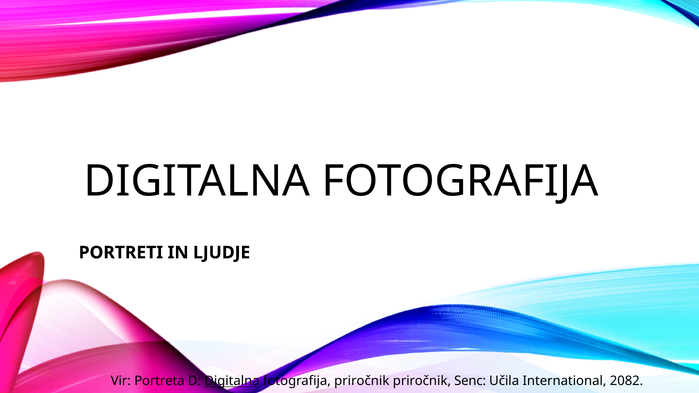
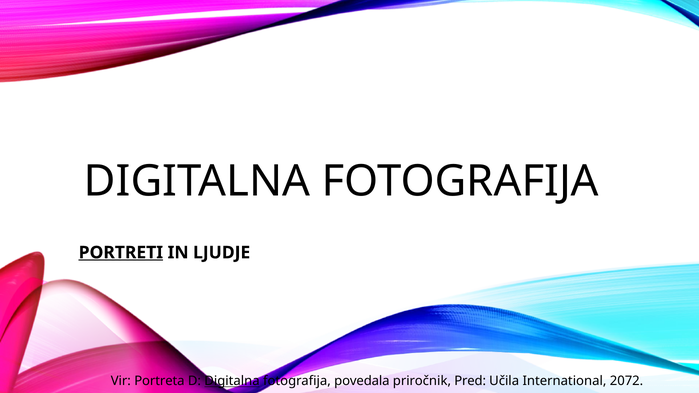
PORTRETI underline: none -> present
fotografija priročnik: priročnik -> povedala
Senc: Senc -> Pred
2082: 2082 -> 2072
